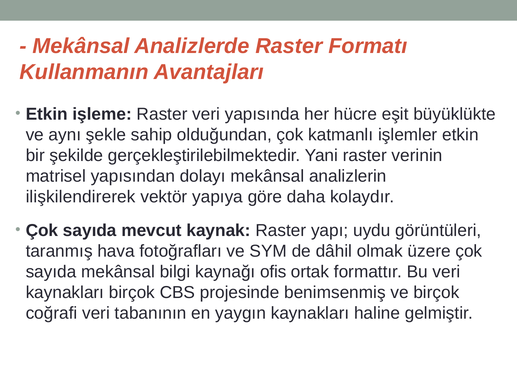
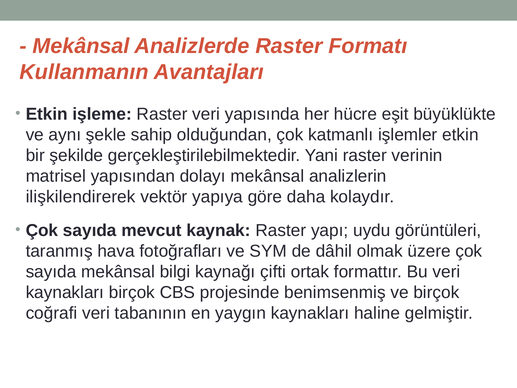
ofis: ofis -> çifti
